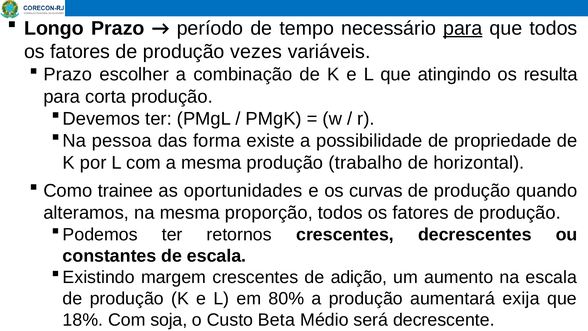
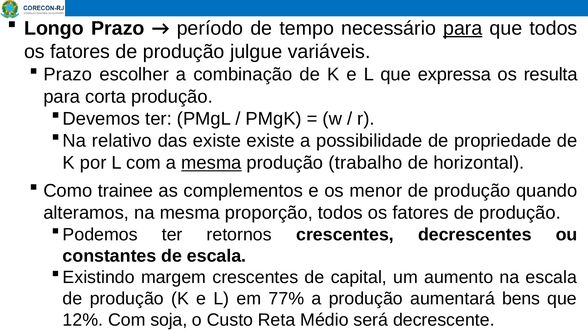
vezes: vezes -> julgue
atingindo: atingindo -> expressa
pessoa: pessoa -> relativo
das forma: forma -> existe
mesma at (211, 163) underline: none -> present
oportunidades: oportunidades -> complementos
curvas: curvas -> menor
adição: adição -> capital
80%: 80% -> 77%
exija: exija -> bens
18%: 18% -> 12%
Beta: Beta -> Reta
